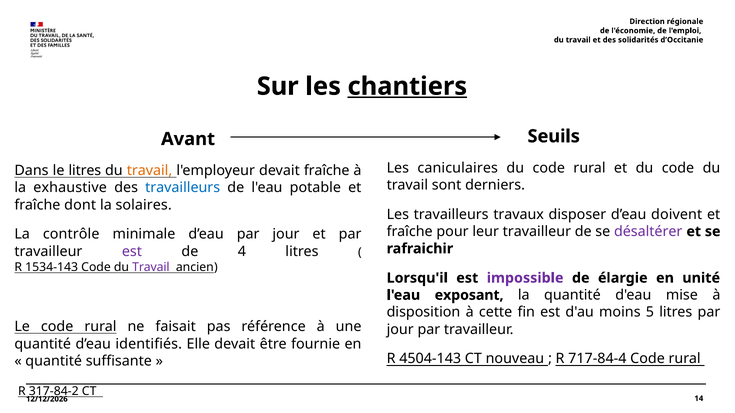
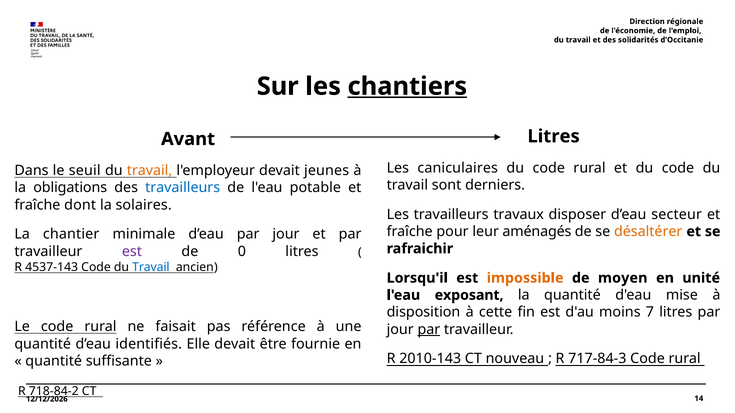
Seuils at (554, 136): Seuils -> Litres
le litres: litres -> seuil
devait fraîche: fraîche -> jeunes
exhaustive: exhaustive -> obligations
doivent: doivent -> secteur
leur travailleur: travailleur -> aménagés
désaltérer colour: purple -> orange
contrôle: contrôle -> chantier
4: 4 -> 0
1534-143: 1534-143 -> 4537-143
Travail at (151, 267) colour: purple -> blue
impossible colour: purple -> orange
élargie: élargie -> moyen
5: 5 -> 7
par at (429, 330) underline: none -> present
4504-143: 4504-143 -> 2010-143
717-84-4: 717-84-4 -> 717-84-3
317-84-2: 317-84-2 -> 718-84-2
